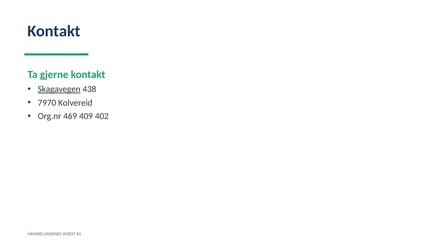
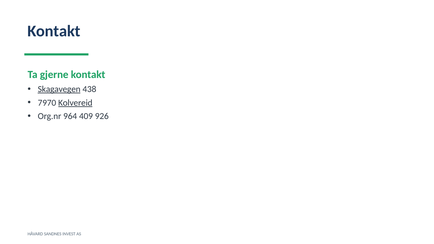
Kolvereid underline: none -> present
469: 469 -> 964
402: 402 -> 926
